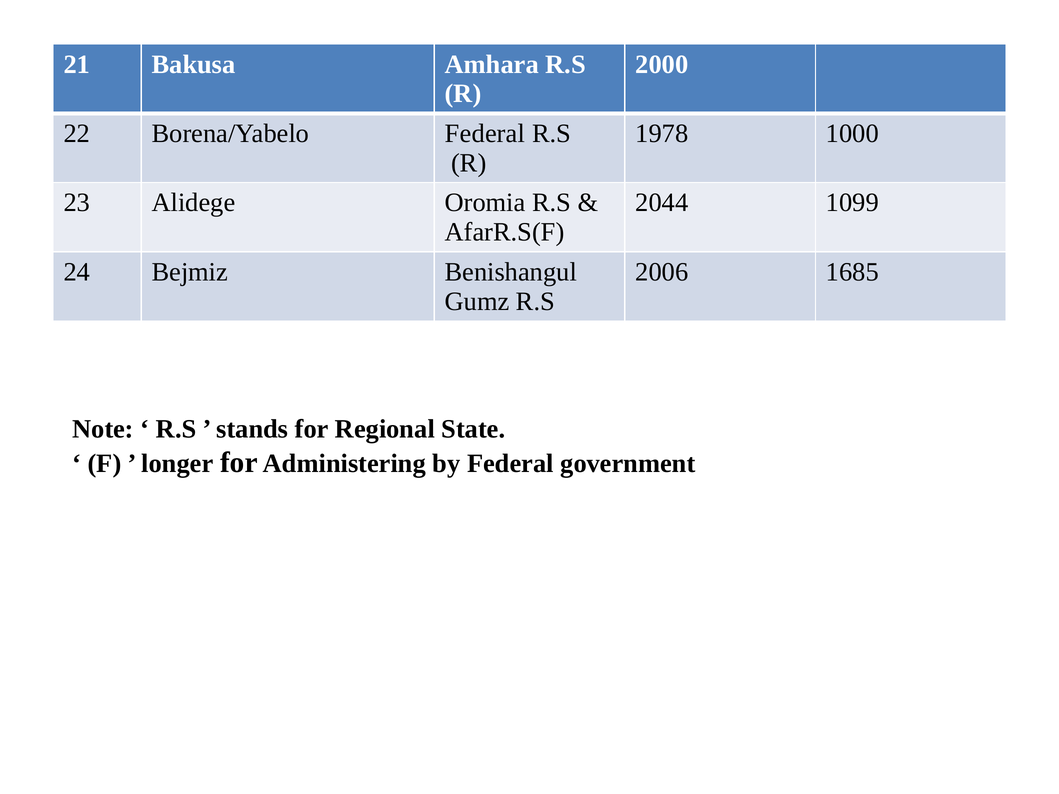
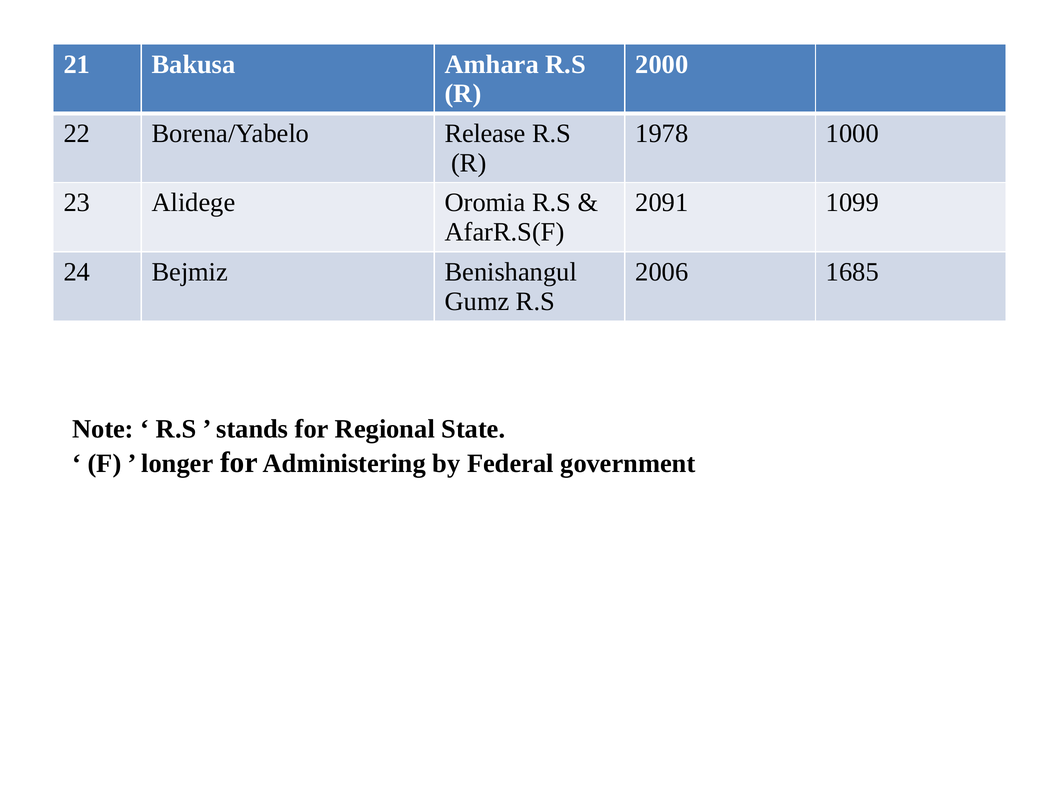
Borena/Yabelo Federal: Federal -> Release
2044: 2044 -> 2091
